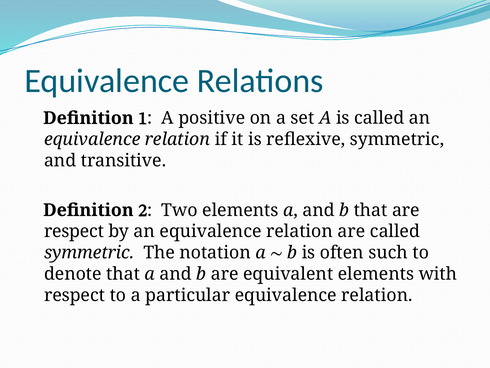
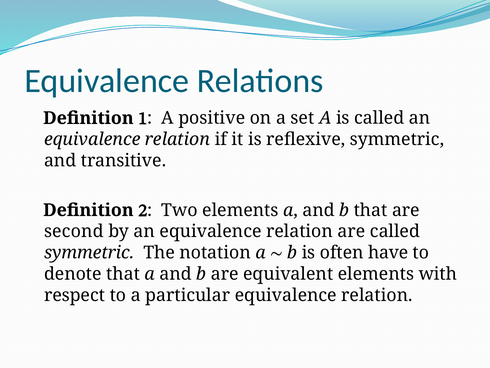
respect at (74, 231): respect -> second
such: such -> have
